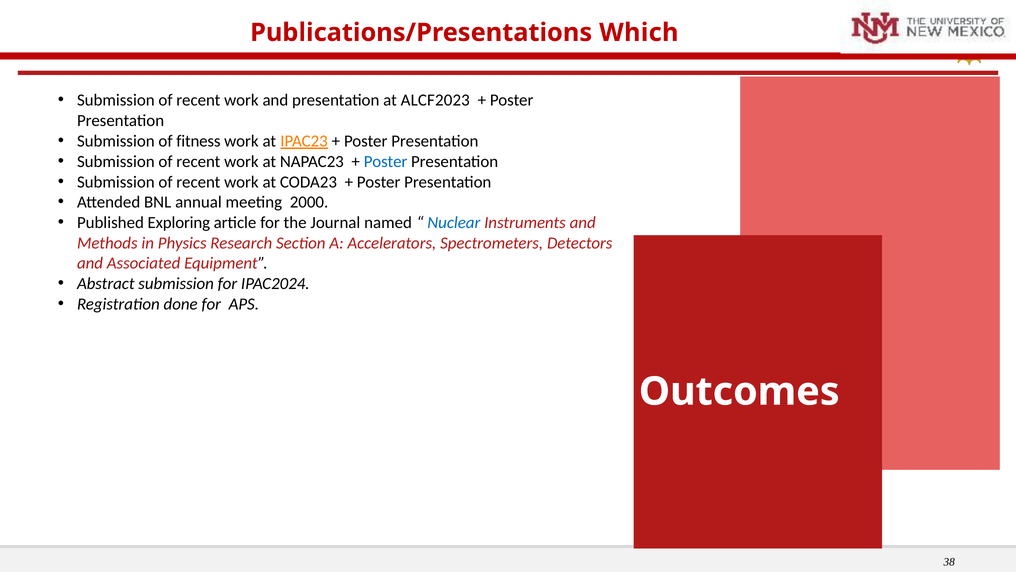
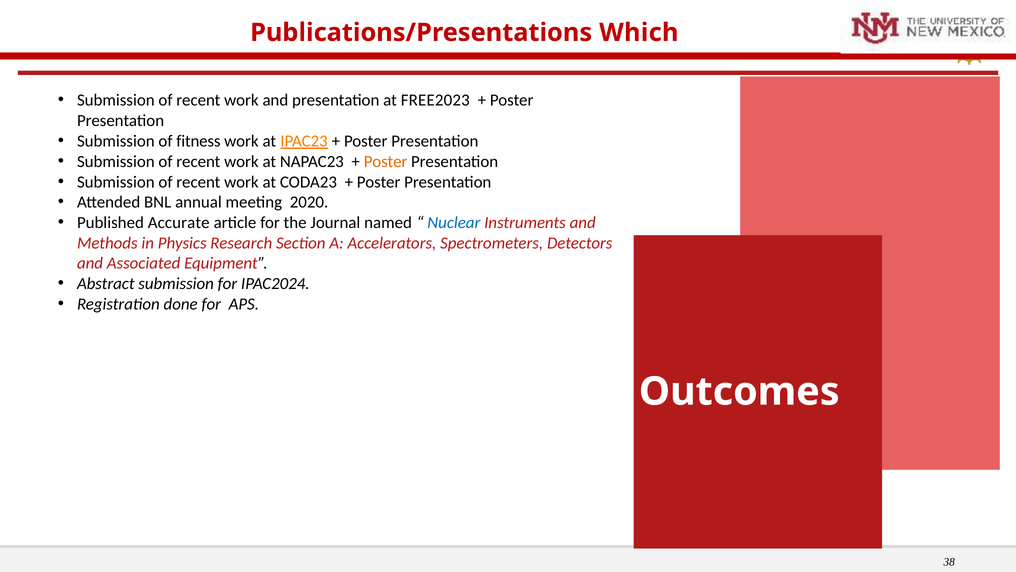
ALCF2023: ALCF2023 -> FREE2023
Poster at (386, 161) colour: blue -> orange
2000: 2000 -> 2020
Exploring: Exploring -> Accurate
